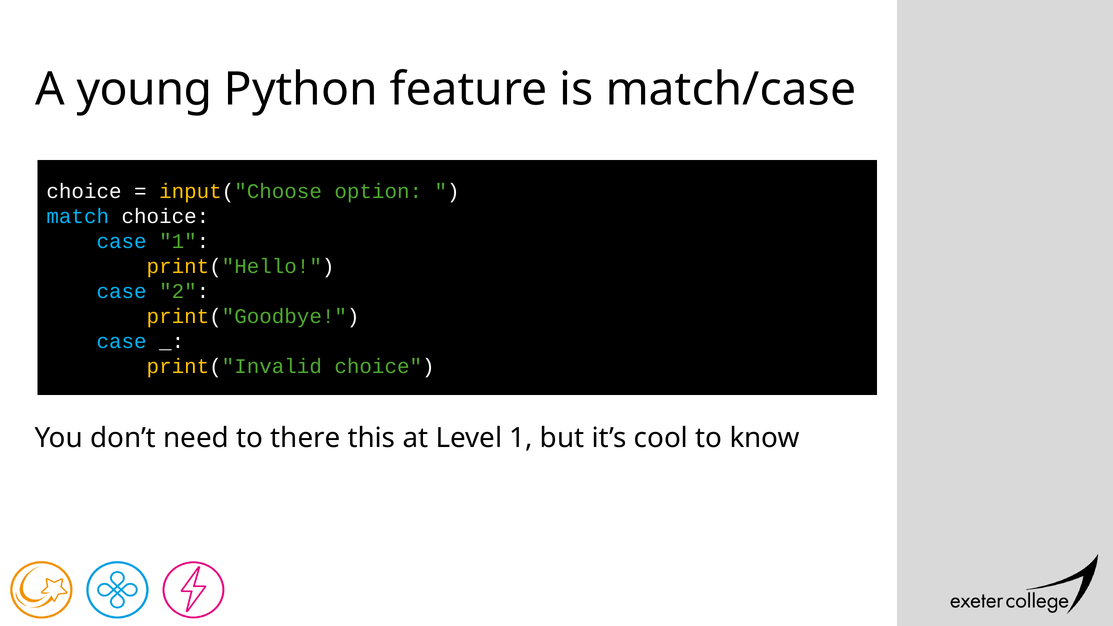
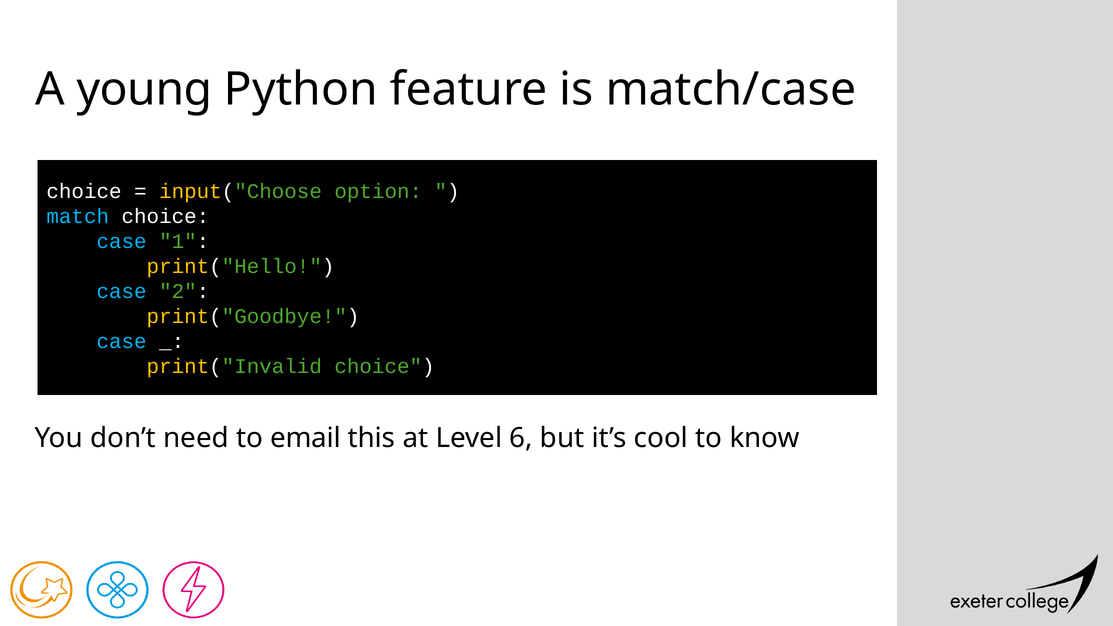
there: there -> email
Level 1: 1 -> 6
